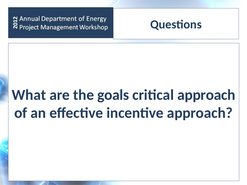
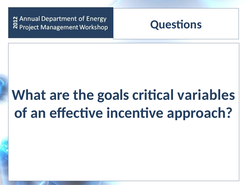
critical approach: approach -> variables
